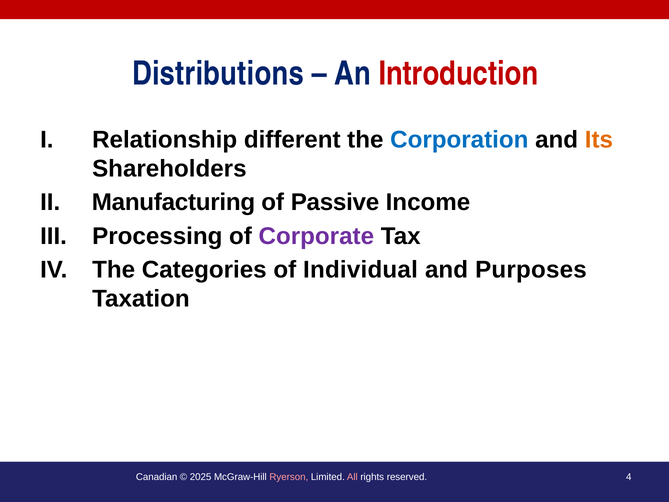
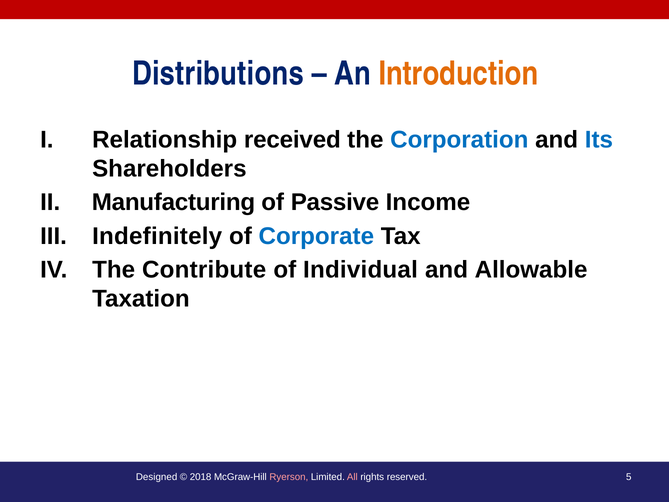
Introduction colour: red -> orange
different: different -> received
Its colour: orange -> blue
Processing: Processing -> Indefinitely
Corporate colour: purple -> blue
Categories: Categories -> Contribute
Purposes: Purposes -> Allowable
Canadian: Canadian -> Designed
2025: 2025 -> 2018
4: 4 -> 5
